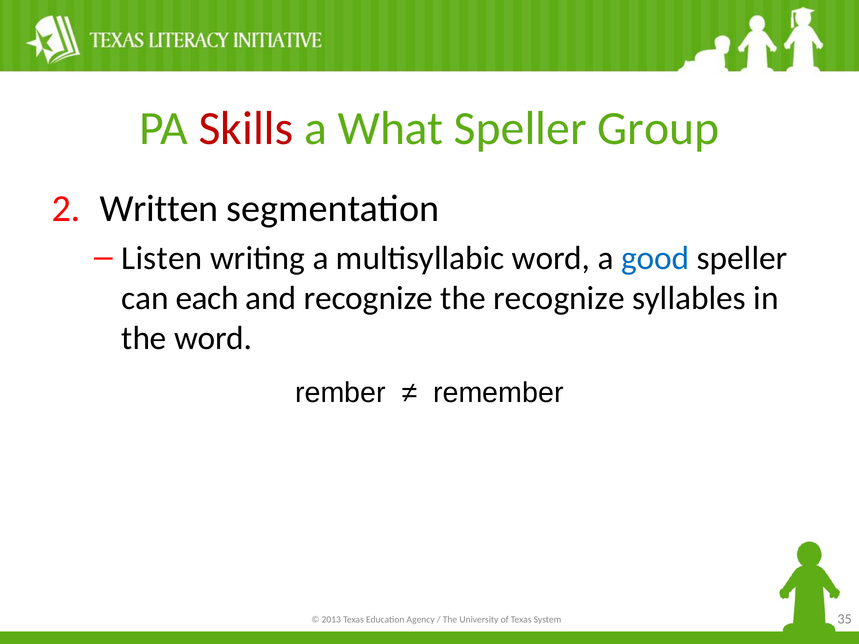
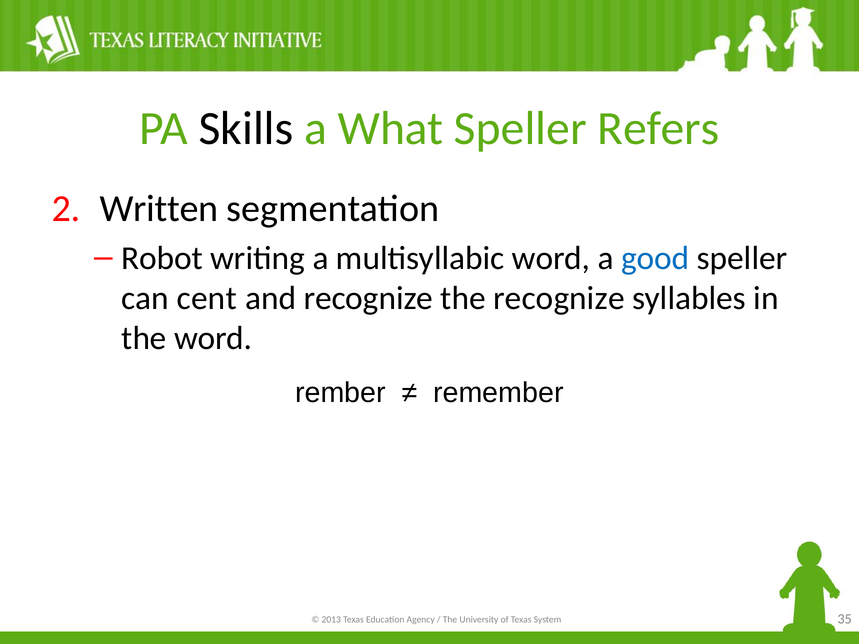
Skills colour: red -> black
Group: Group -> Refers
Listen: Listen -> Robot
each: each -> cent
